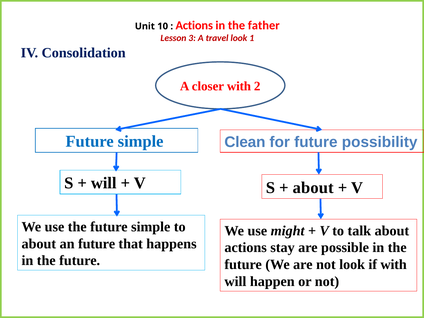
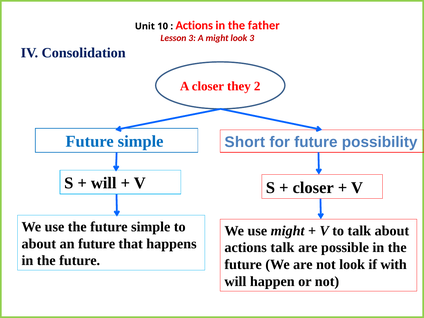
A travel: travel -> might
look 1: 1 -> 3
closer with: with -> they
Clean: Clean -> Short
about at (313, 188): about -> closer
actions stay: stay -> talk
